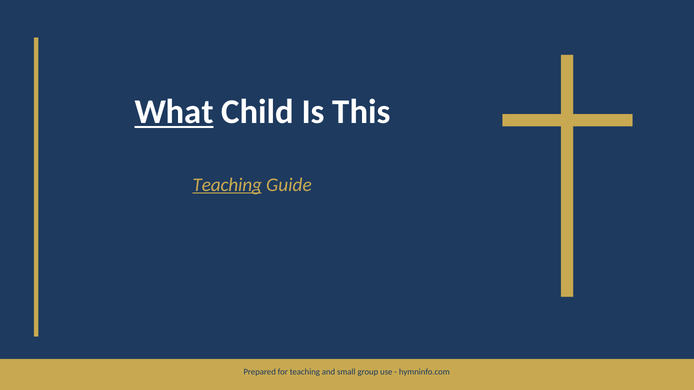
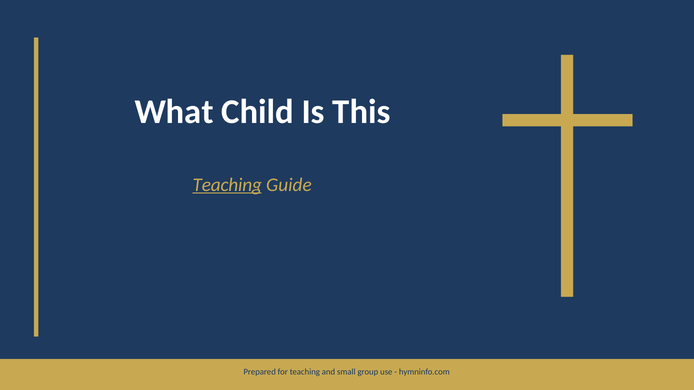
What underline: present -> none
